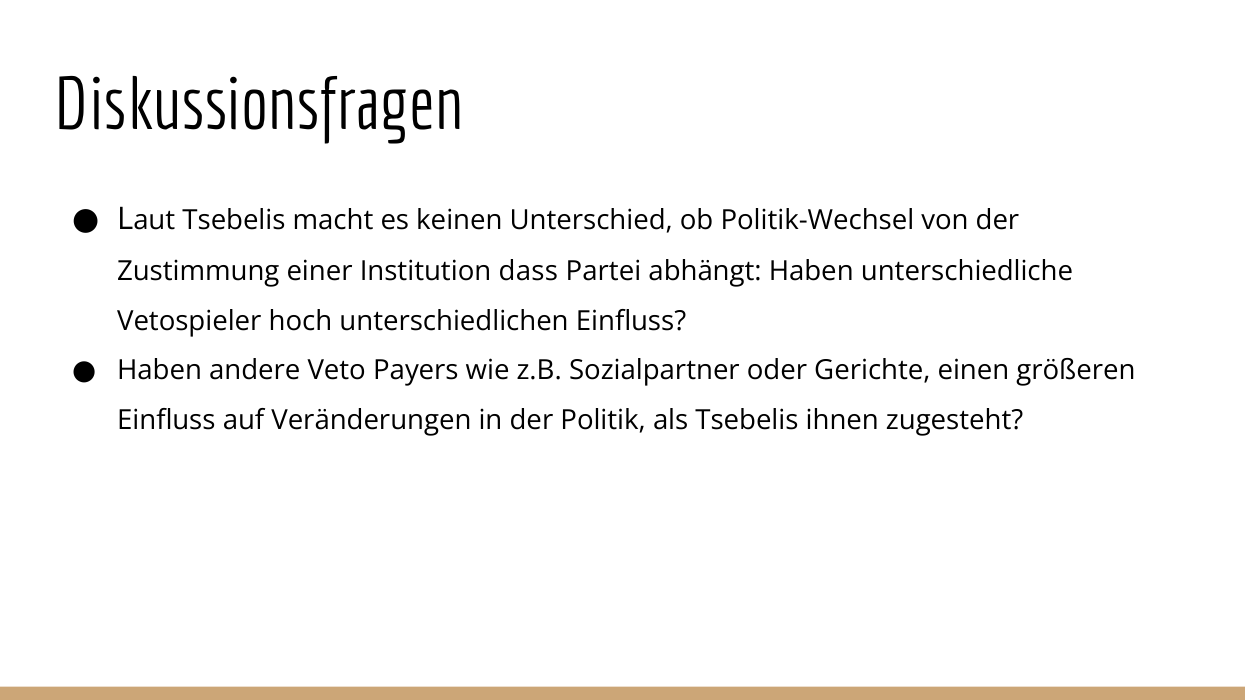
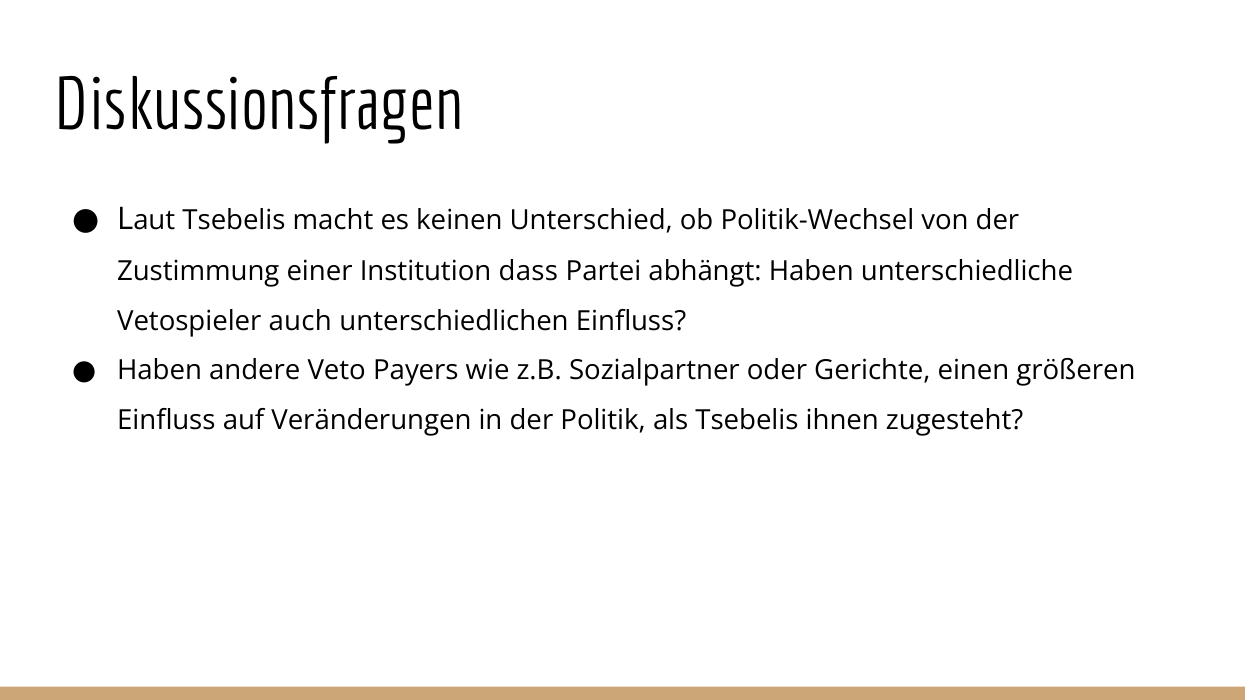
hoch: hoch -> auch
